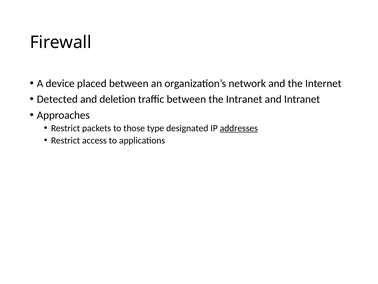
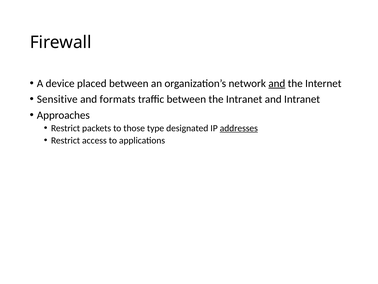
and at (277, 83) underline: none -> present
Detected: Detected -> Sensitive
deletion: deletion -> formats
